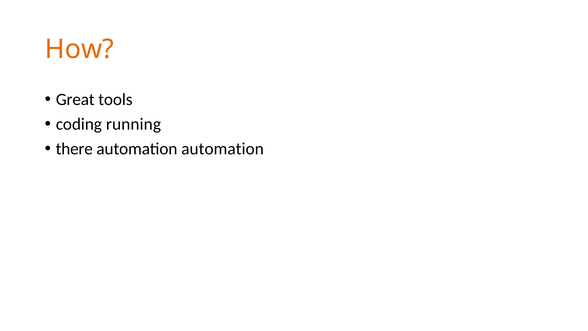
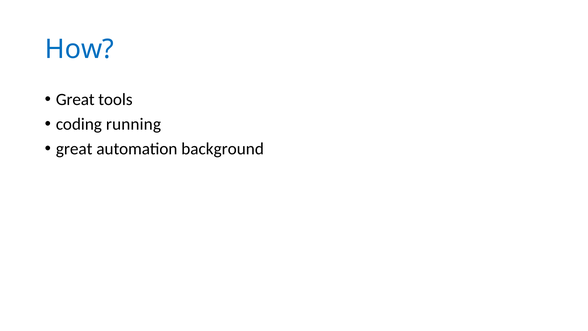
How colour: orange -> blue
there at (74, 149): there -> great
automation automation: automation -> background
